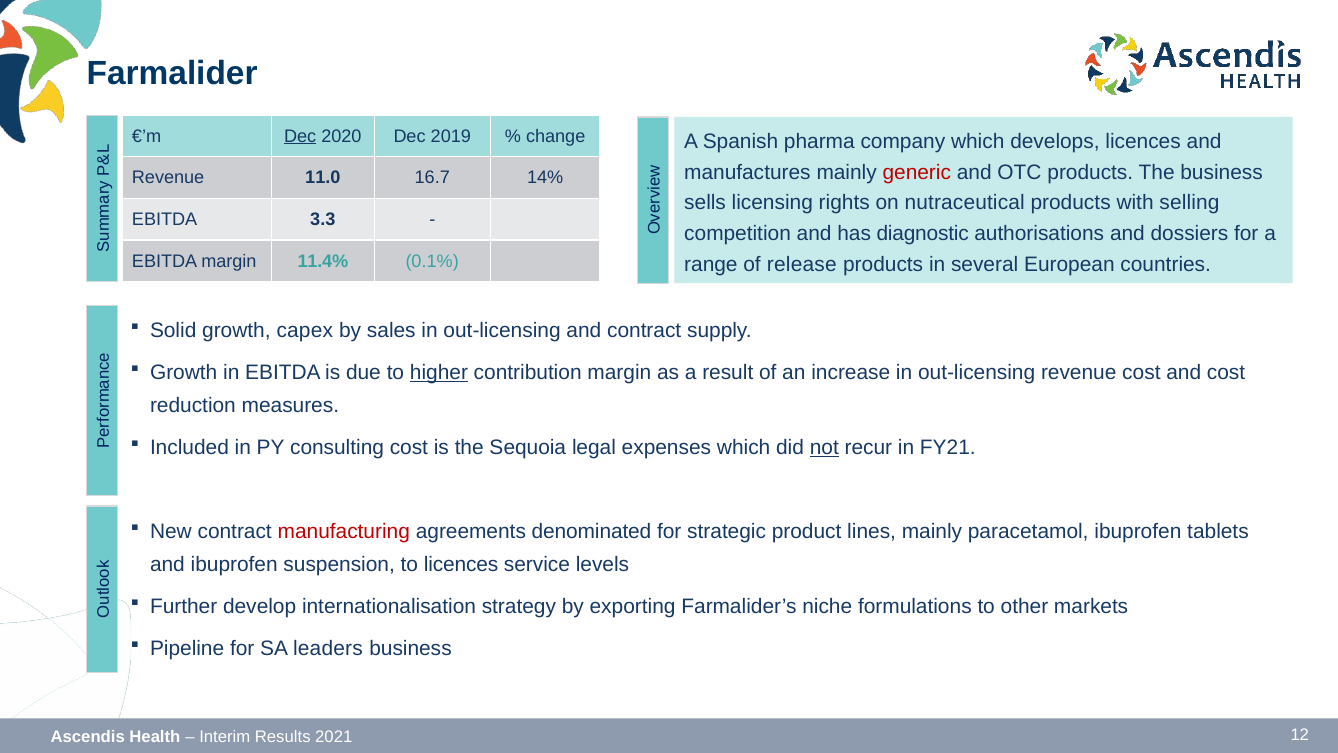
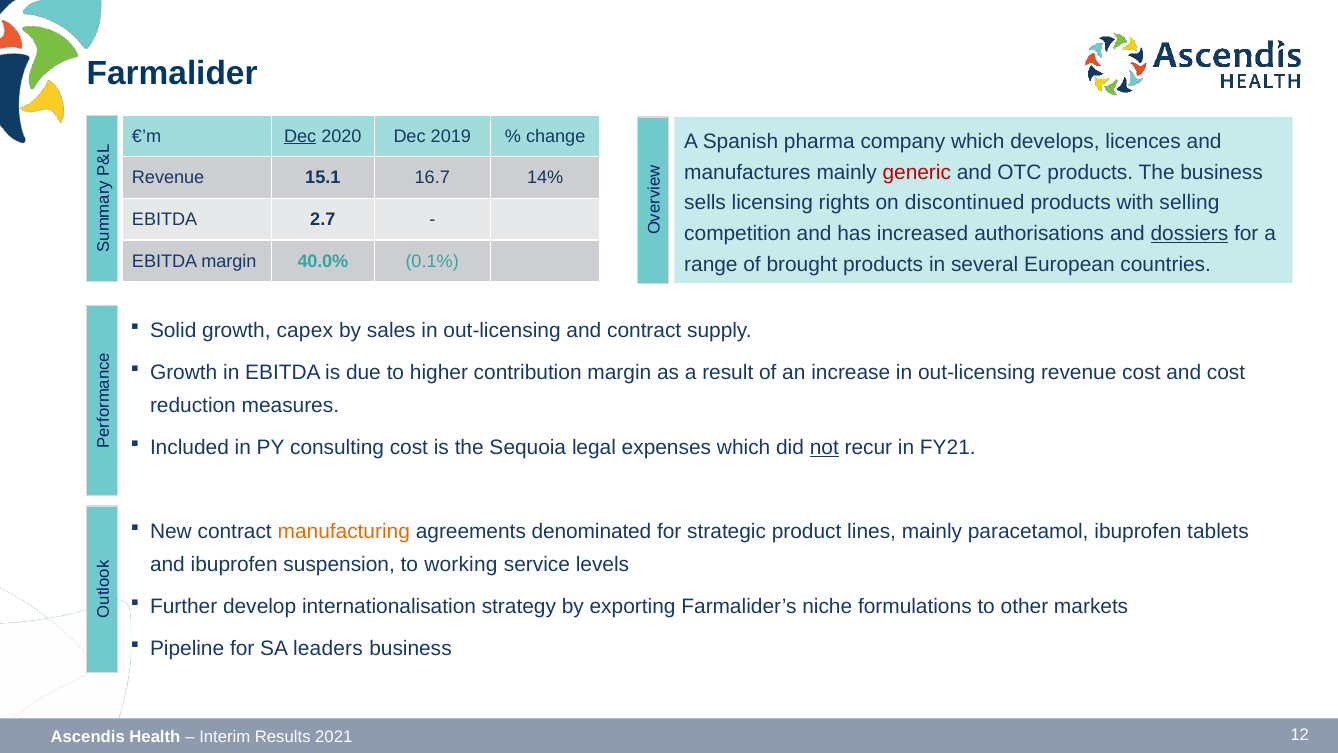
11.0: 11.0 -> 15.1
nutraceutical: nutraceutical -> discontinued
3.3: 3.3 -> 2.7
diagnostic: diagnostic -> increased
dossiers underline: none -> present
11.4%: 11.4% -> 40.0%
release: release -> brought
higher underline: present -> none
manufacturing colour: red -> orange
to licences: licences -> working
